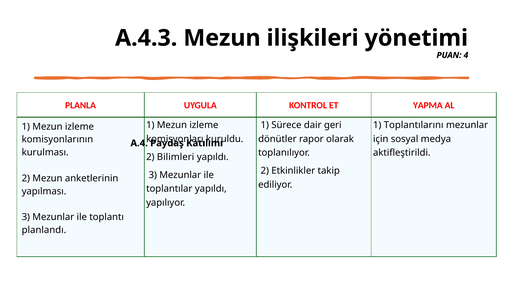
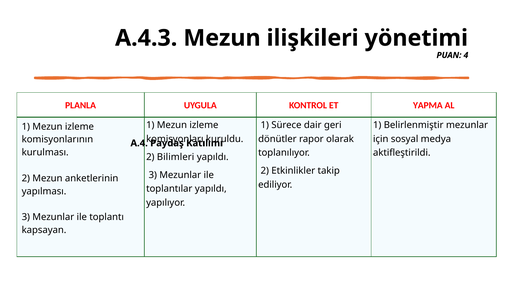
Toplantılarını: Toplantılarını -> Belirlenmiştir
planlandı: planlandı -> kapsayan
